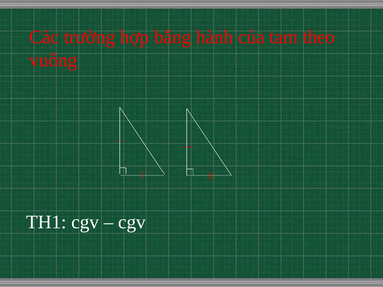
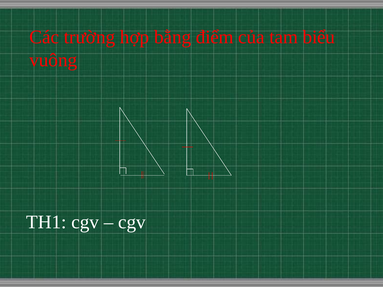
hành: hành -> điểm
theo: theo -> biểu
